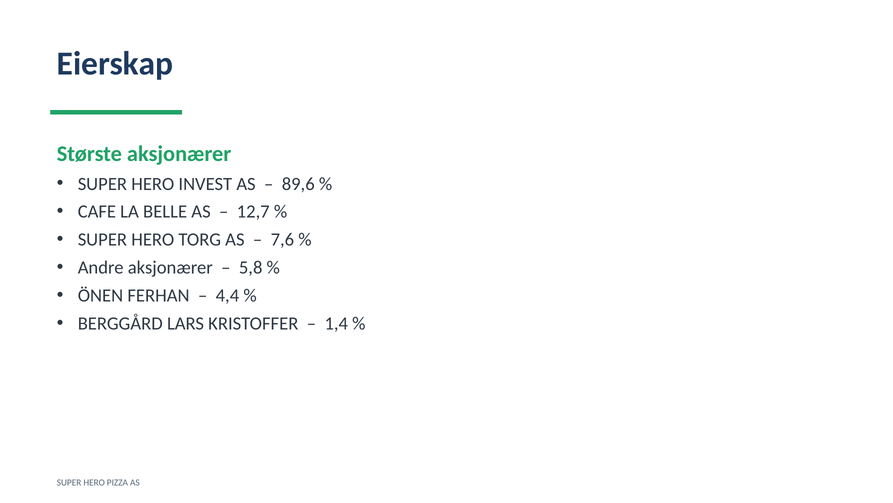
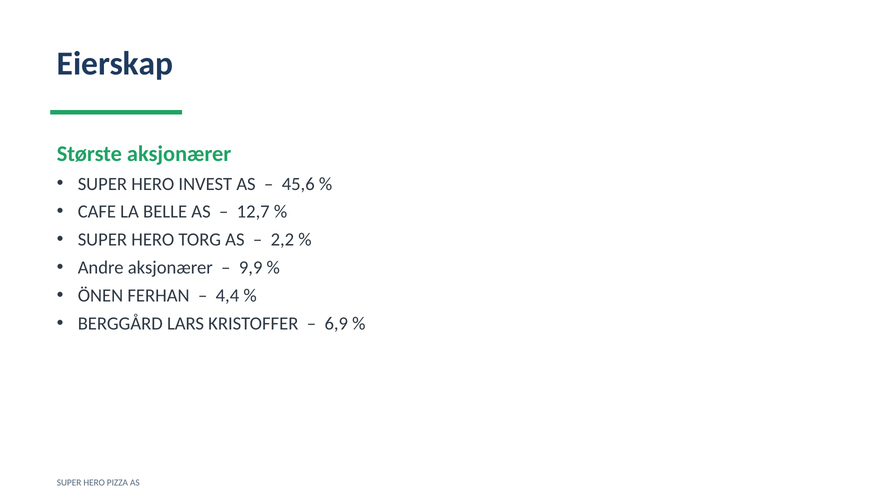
89,6: 89,6 -> 45,6
7,6: 7,6 -> 2,2
5,8: 5,8 -> 9,9
1,4: 1,4 -> 6,9
